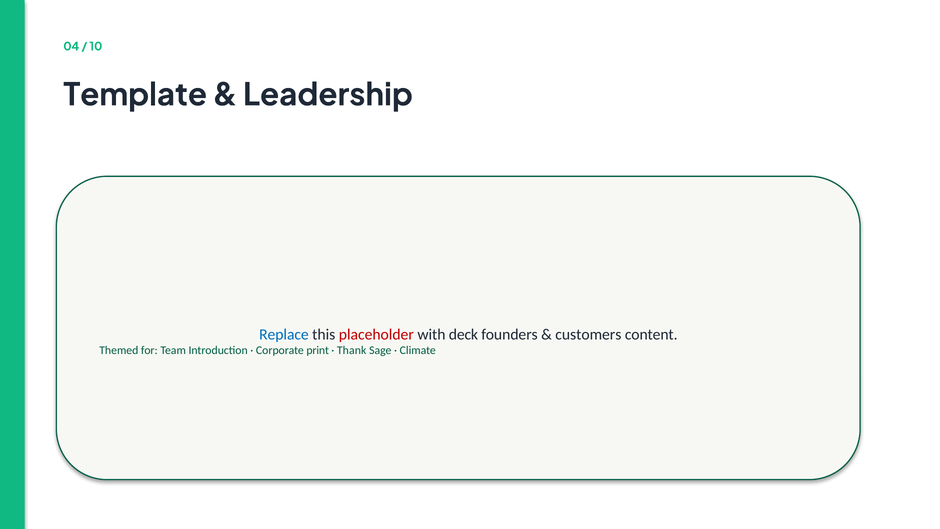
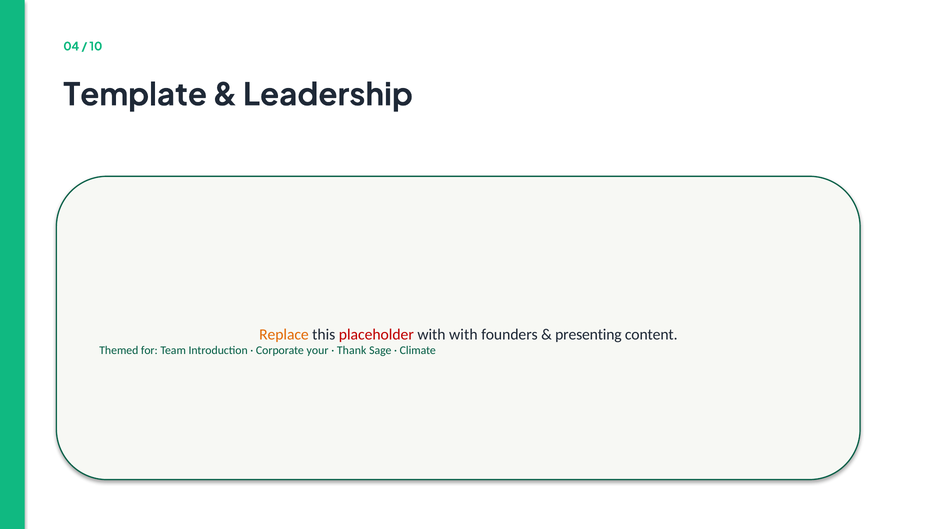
Replace colour: blue -> orange
with deck: deck -> with
customers: customers -> presenting
print: print -> your
